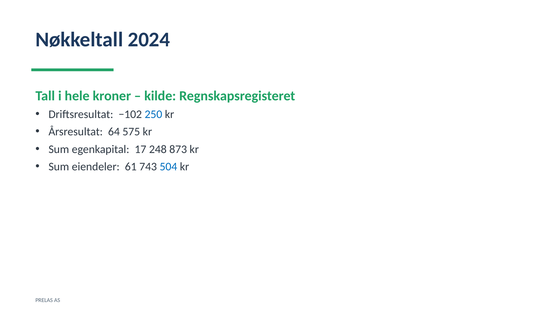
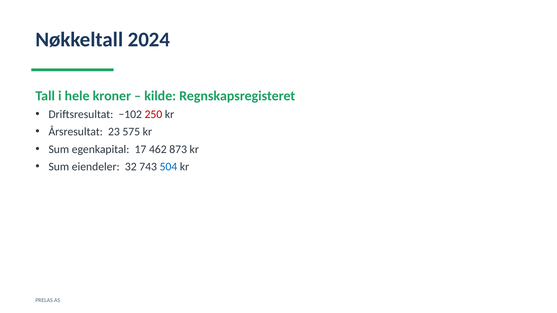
250 colour: blue -> red
64: 64 -> 23
248: 248 -> 462
61: 61 -> 32
